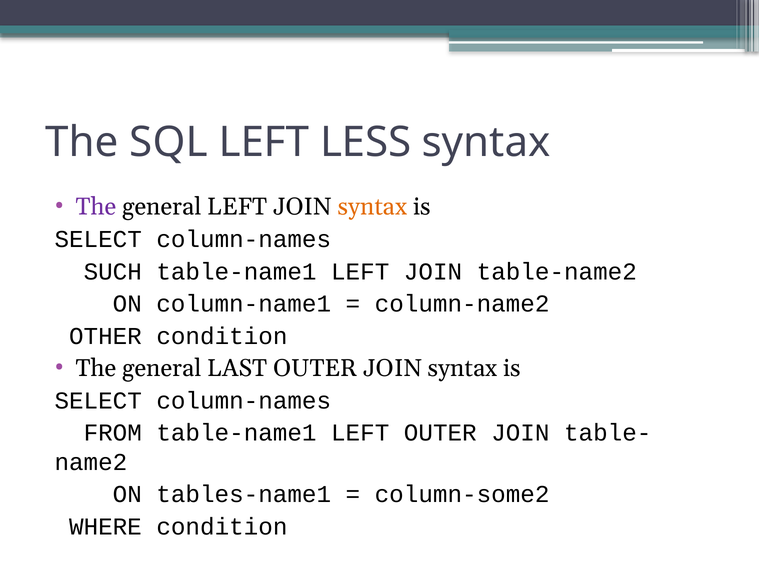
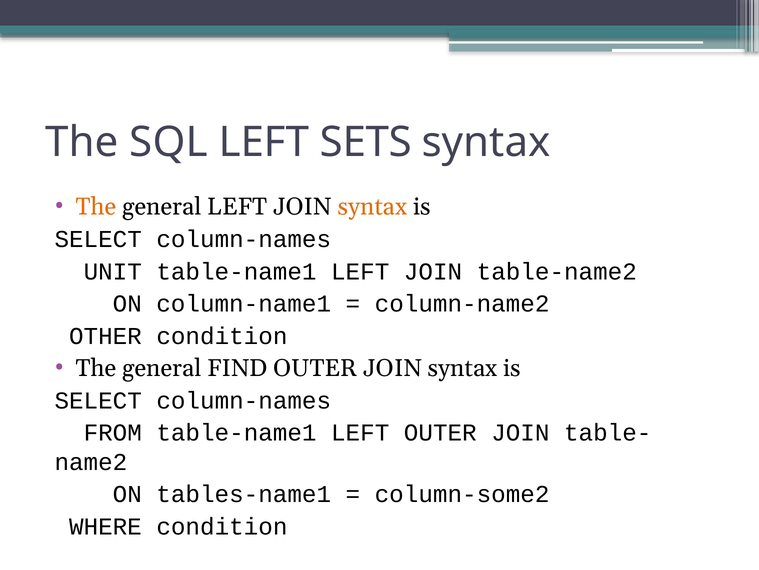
LESS: LESS -> SETS
The at (96, 207) colour: purple -> orange
SUCH: SUCH -> UNIT
LAST: LAST -> FIND
